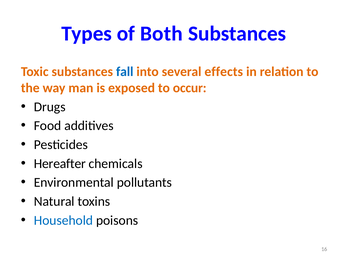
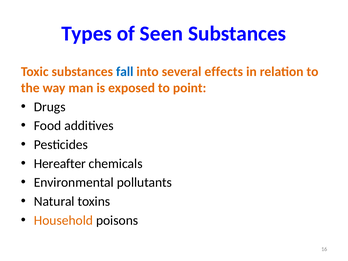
Both: Both -> Seen
occur: occur -> point
Household colour: blue -> orange
